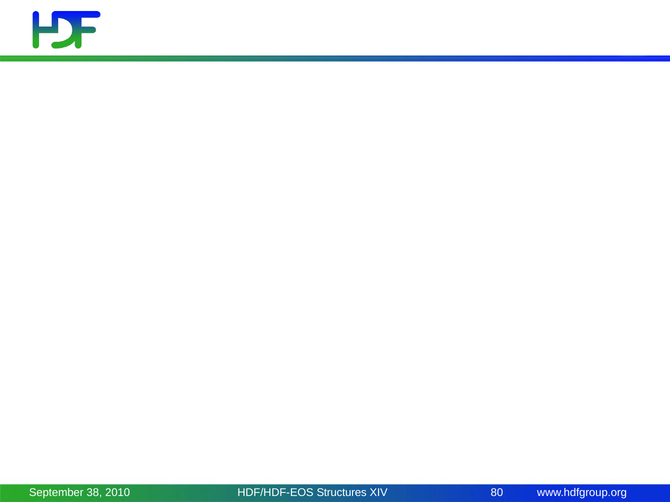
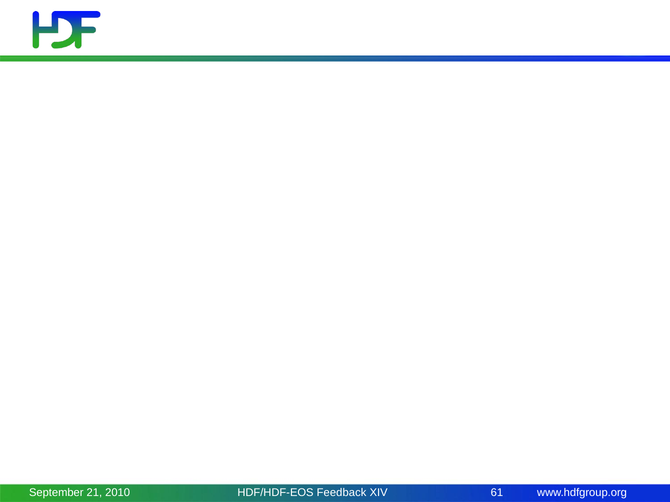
38: 38 -> 21
Structures: Structures -> Feedback
80: 80 -> 61
